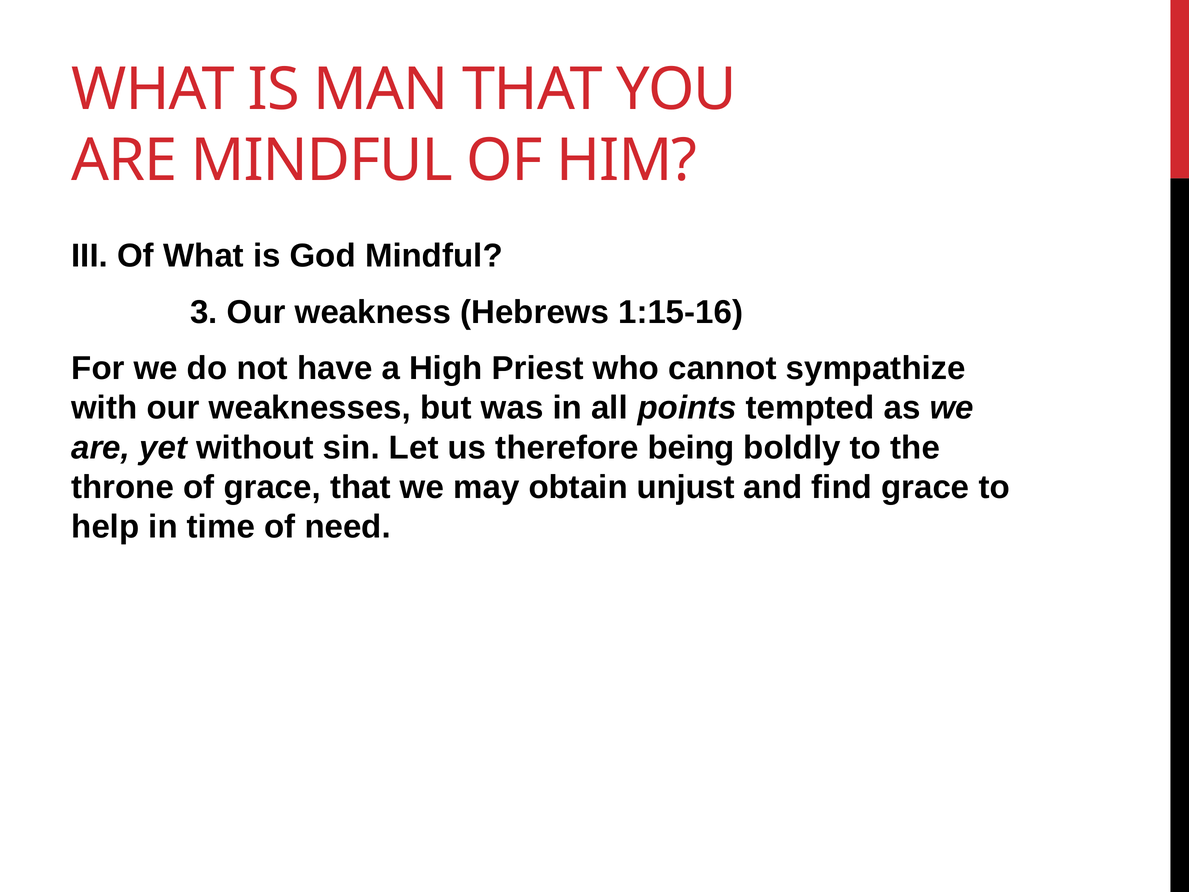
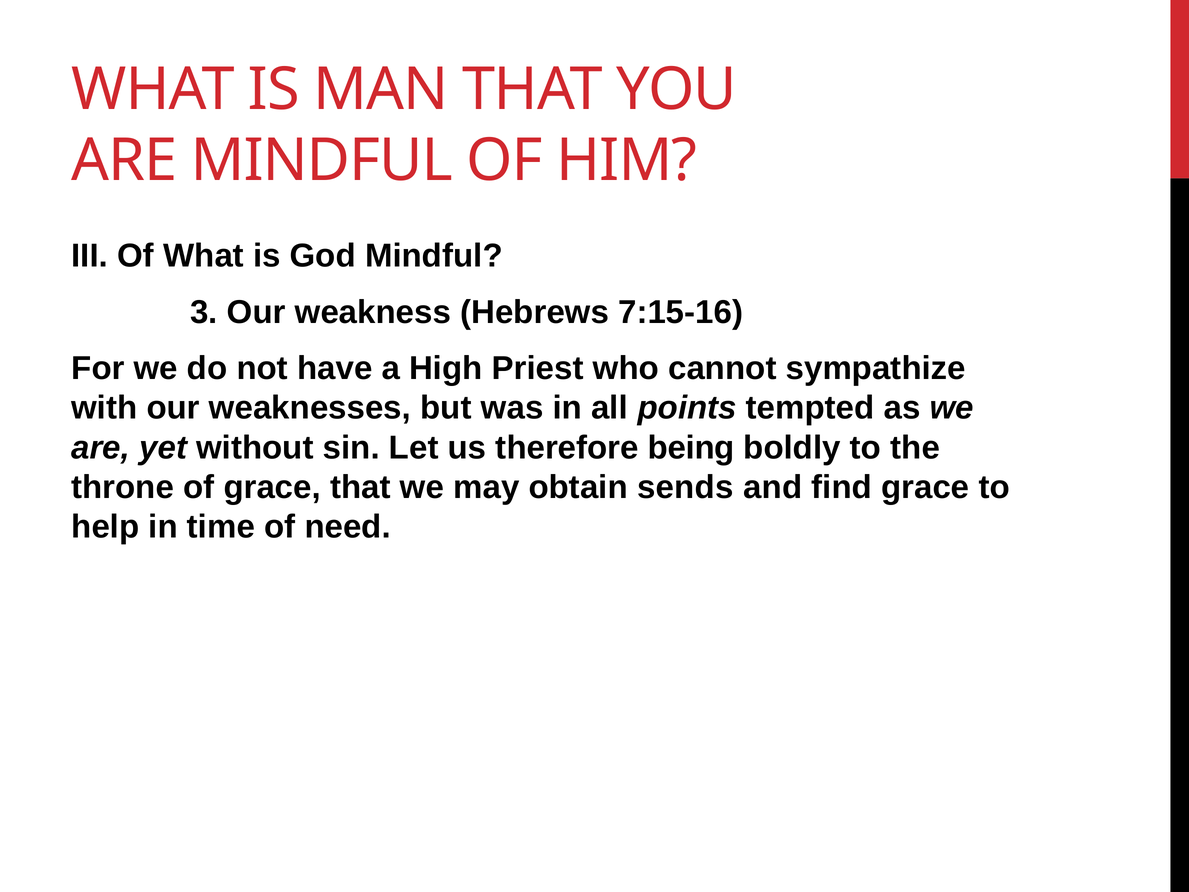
1:15-16: 1:15-16 -> 7:15-16
unjust: unjust -> sends
